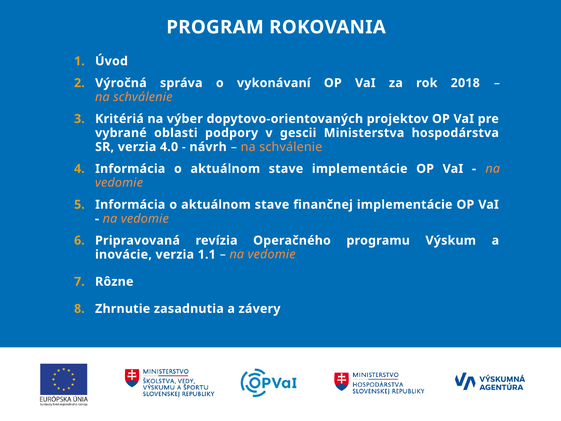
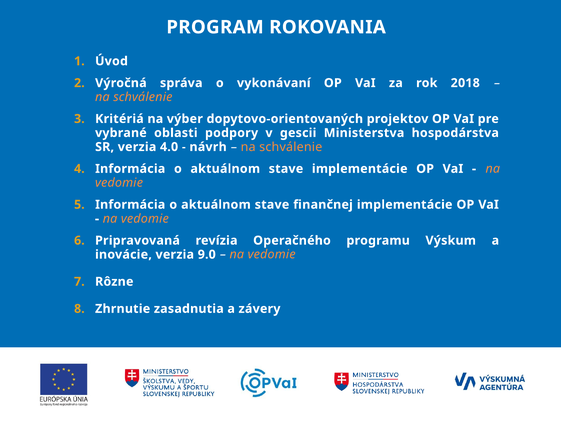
1.1: 1.1 -> 9.0
